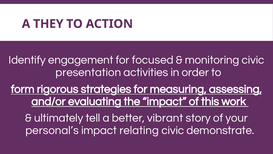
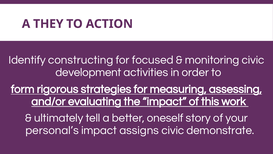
engagement: engagement -> constructing
presentation: presentation -> development
vibrant: vibrant -> oneself
relating: relating -> assigns
